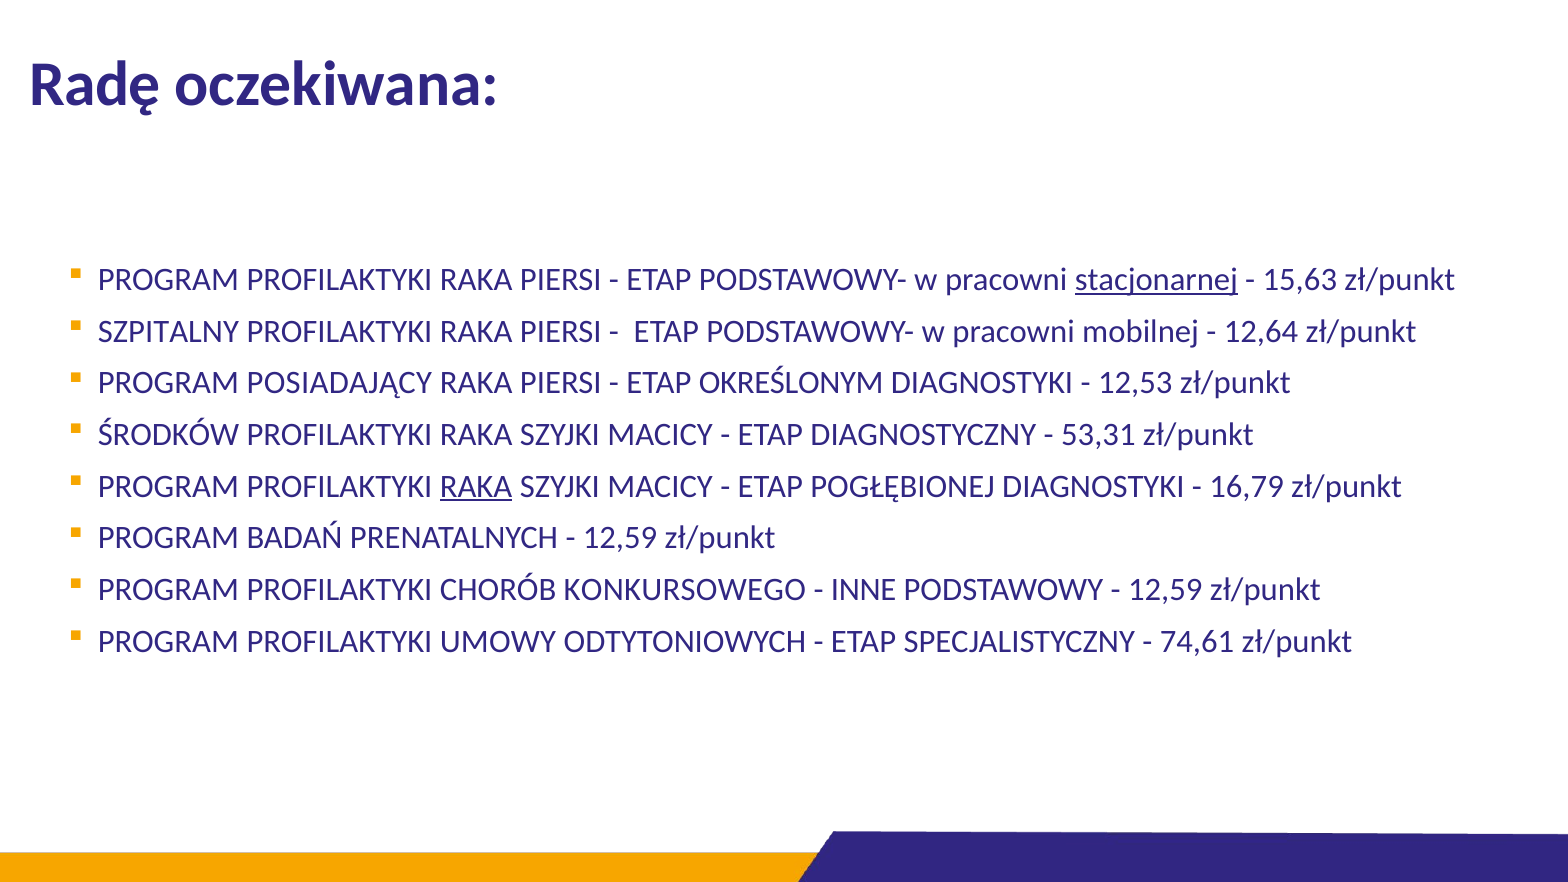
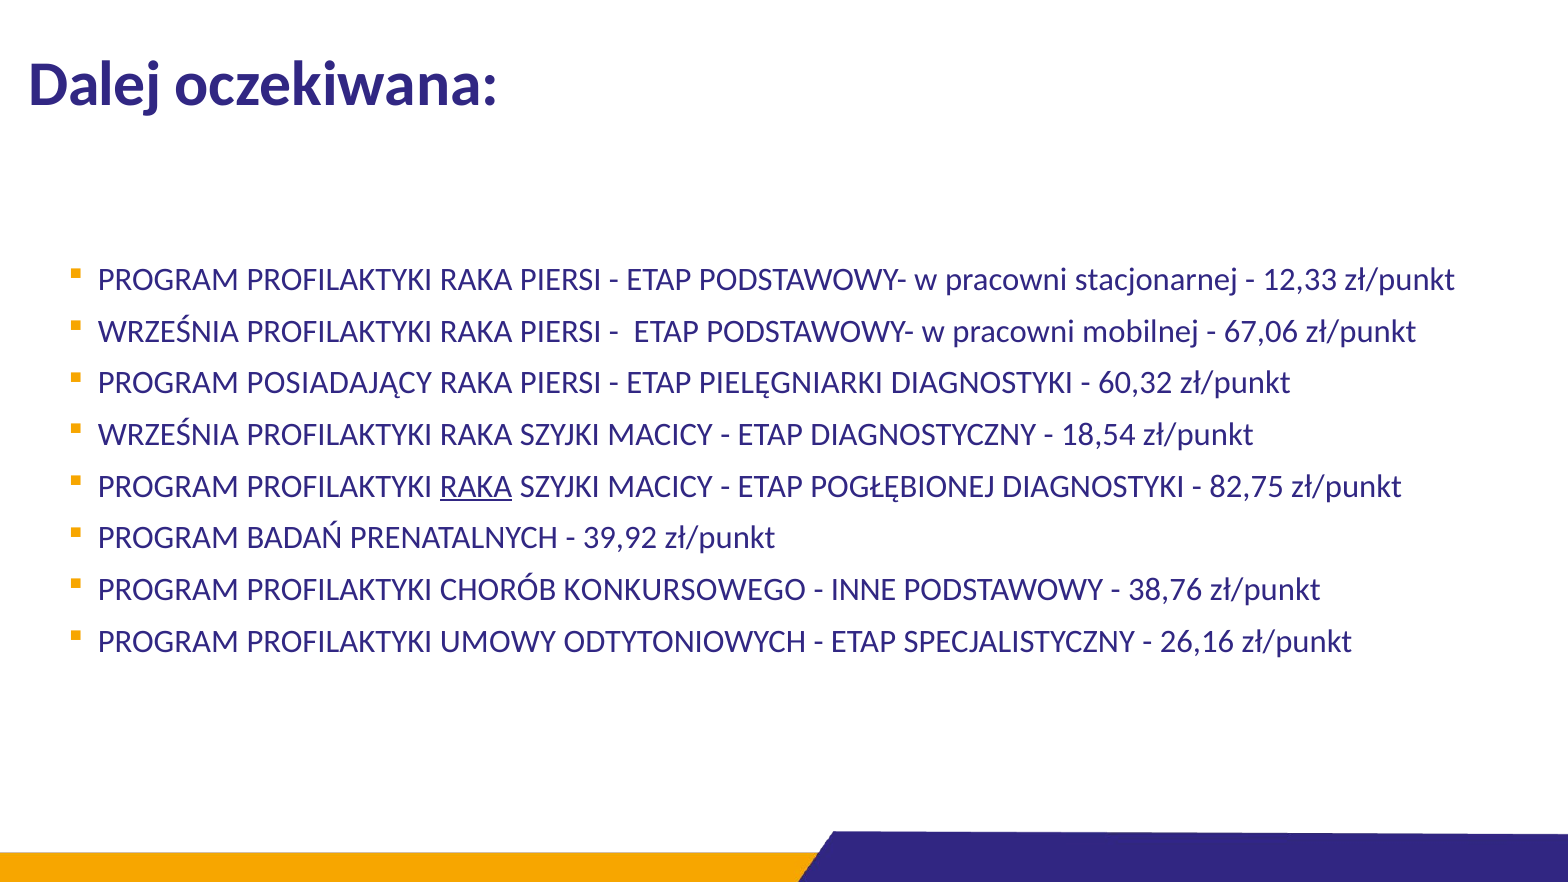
Radę: Radę -> Dalej
stacjonarnej underline: present -> none
15,63: 15,63 -> 12,33
SZPITALNY at (168, 331): SZPITALNY -> WRZEŚNIA
12,64: 12,64 -> 67,06
OKREŚLONYM: OKREŚLONYM -> PIELĘGNIARKI
12,53: 12,53 -> 60,32
ŚRODKÓW at (168, 435): ŚRODKÓW -> WRZEŚNIA
53,31: 53,31 -> 18,54
16,79: 16,79 -> 82,75
12,59 at (620, 538): 12,59 -> 39,92
12,59 at (1165, 590): 12,59 -> 38,76
74,61: 74,61 -> 26,16
